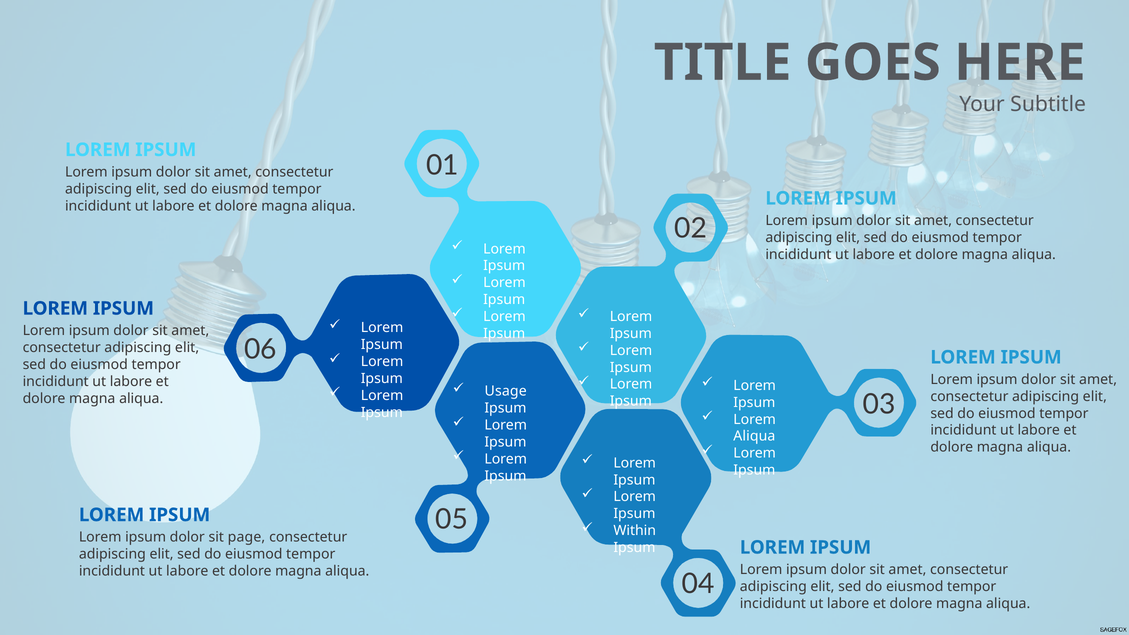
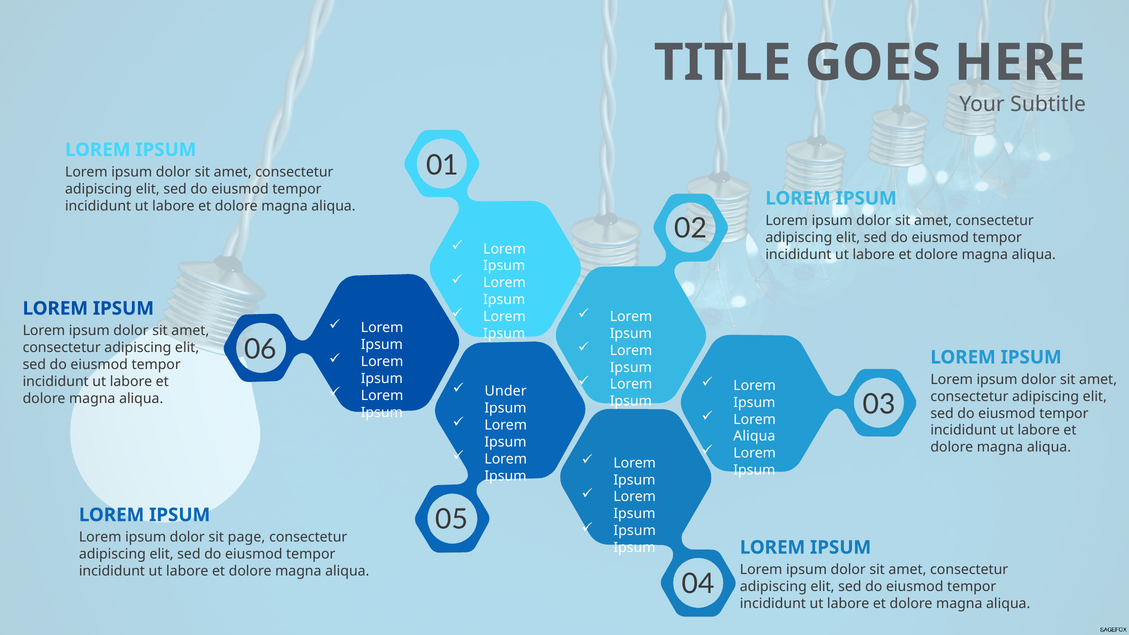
Usage: Usage -> Under
Within at (635, 531): Within -> Ipsum
